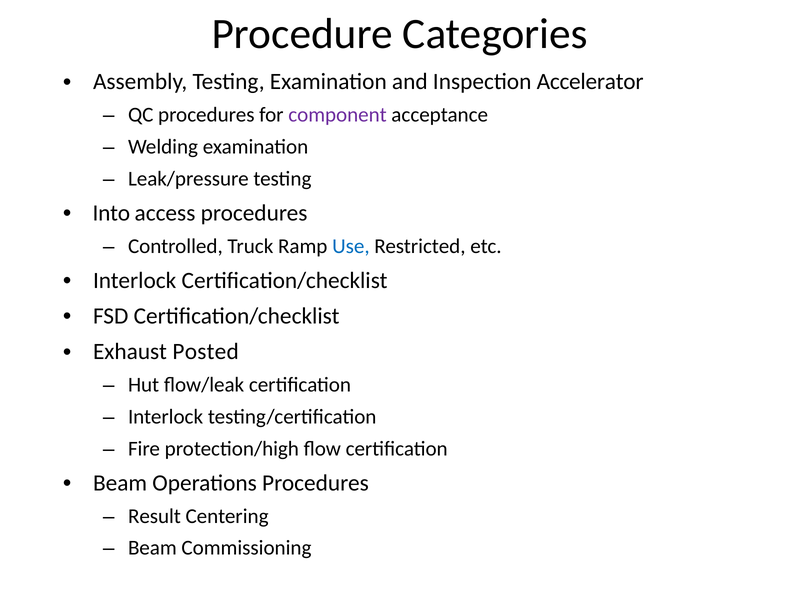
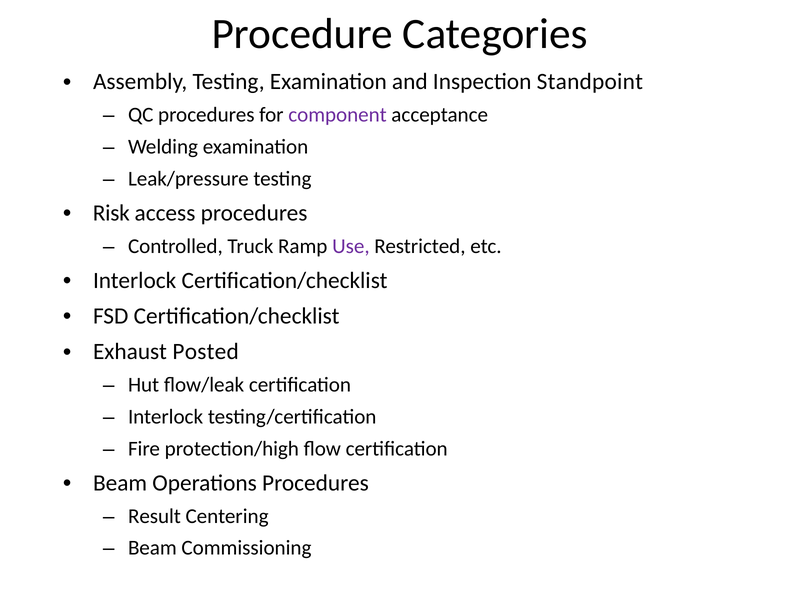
Accelerator: Accelerator -> Standpoint
Into: Into -> Risk
Use colour: blue -> purple
